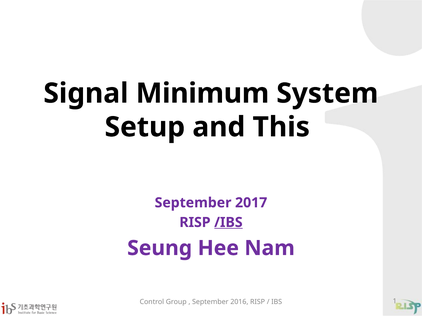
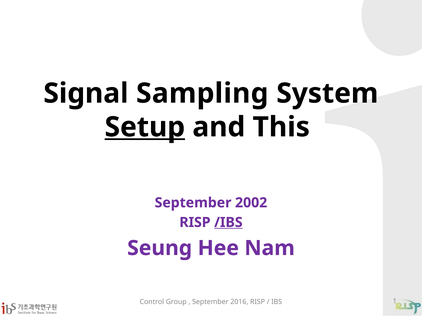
Minimum: Minimum -> Sampling
Setup underline: none -> present
2017: 2017 -> 2002
